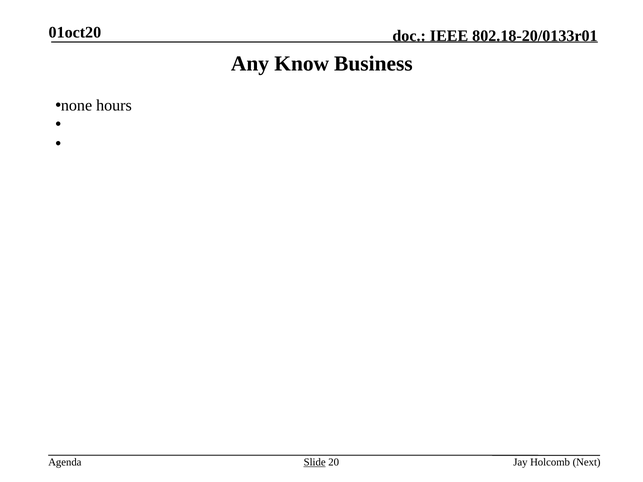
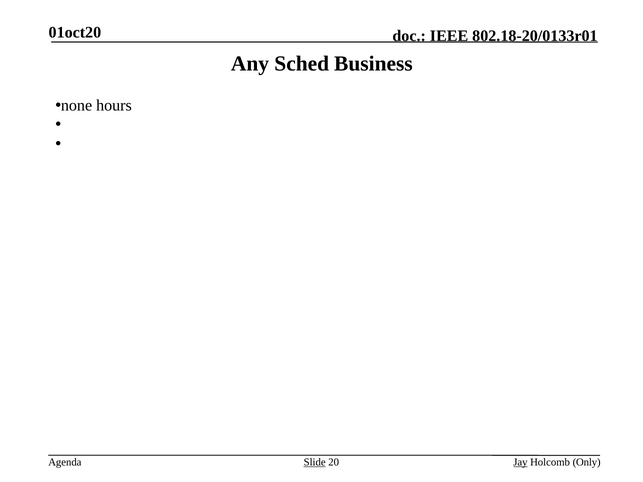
Know: Know -> Sched
Jay underline: none -> present
Next: Next -> Only
